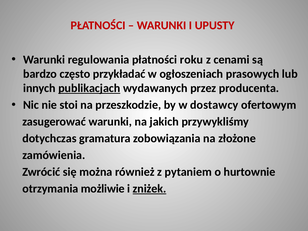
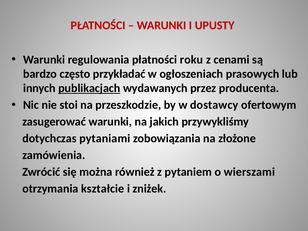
gramatura: gramatura -> pytaniami
hurtownie: hurtownie -> wierszami
możliwie: możliwie -> kształcie
zniżek underline: present -> none
